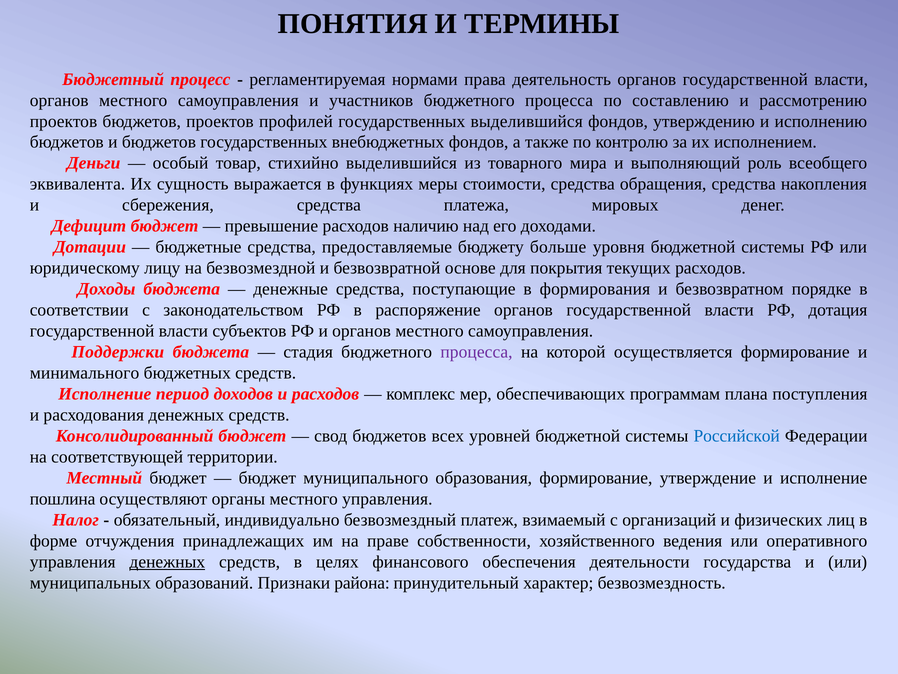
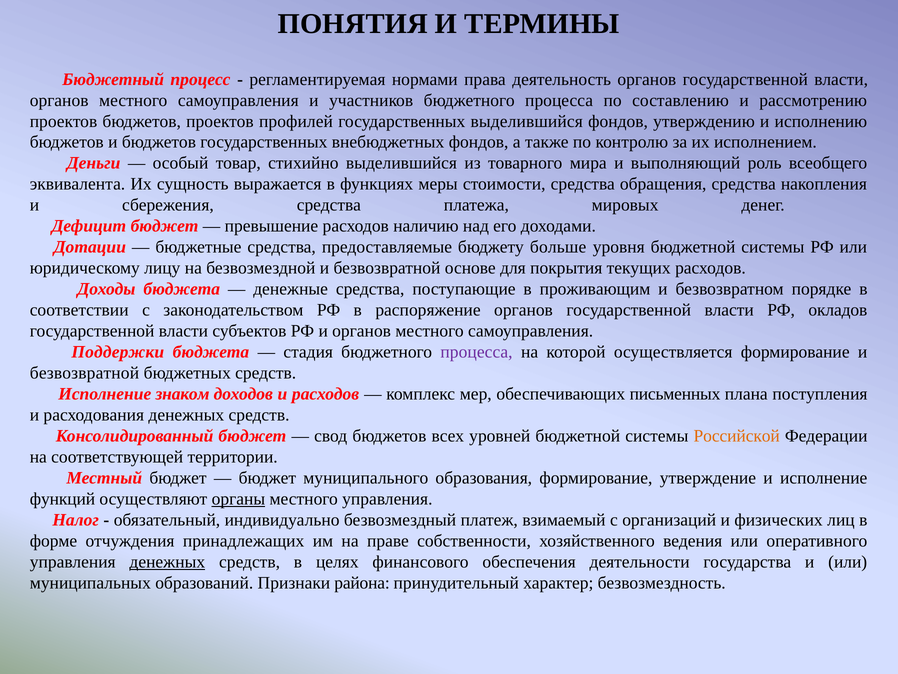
формирования: формирования -> проживающим
дотация: дотация -> окладов
минимального at (85, 373): минимального -> безвозвратной
период: период -> знаком
программам: программам -> письменных
Российской colour: blue -> orange
пошлина: пошлина -> функций
органы underline: none -> present
